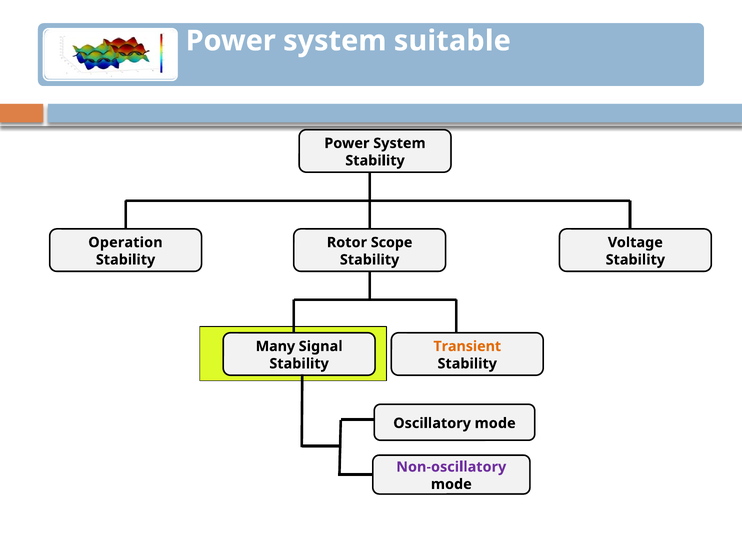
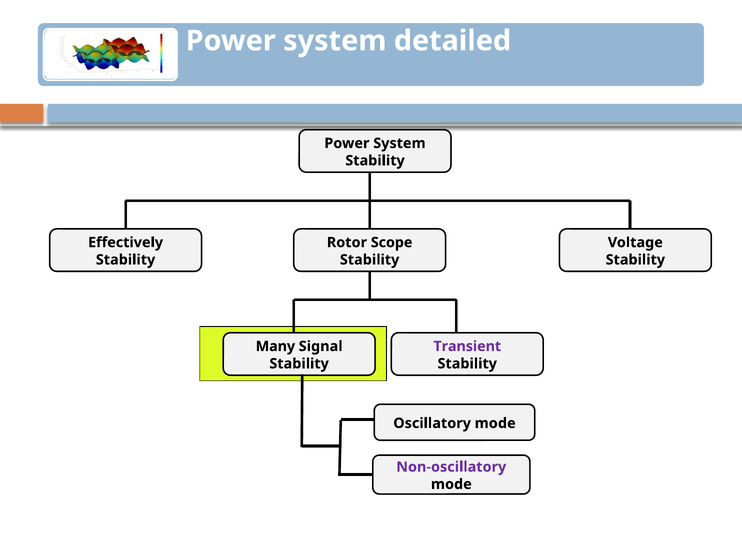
suitable: suitable -> detailed
Operation: Operation -> Effectively
Transient colour: orange -> purple
